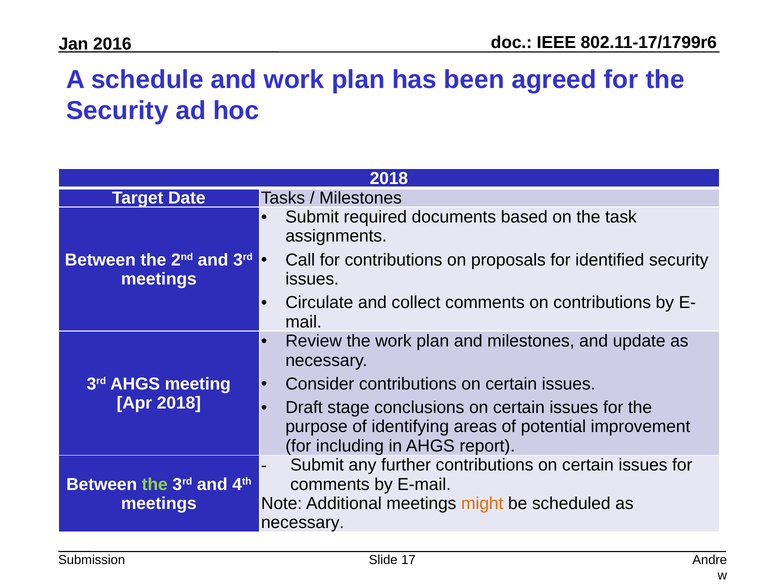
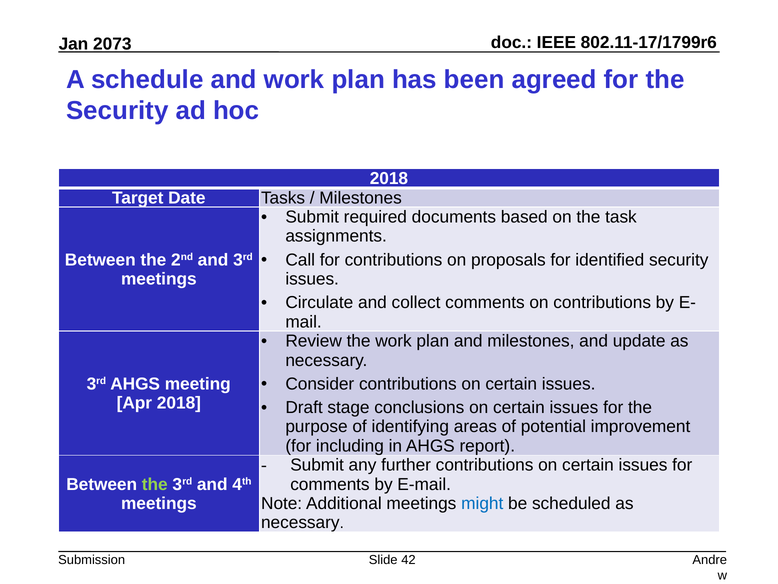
2016: 2016 -> 2073
might colour: orange -> blue
17: 17 -> 42
